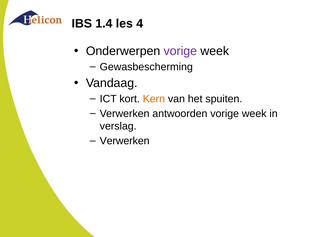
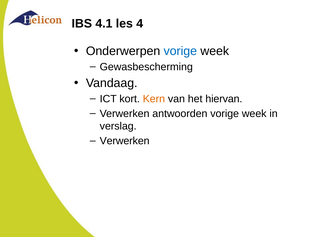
1.4: 1.4 -> 4.1
vorige at (180, 51) colour: purple -> blue
spuiten: spuiten -> hiervan
